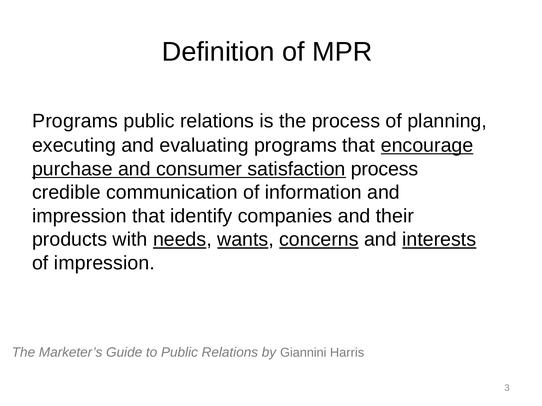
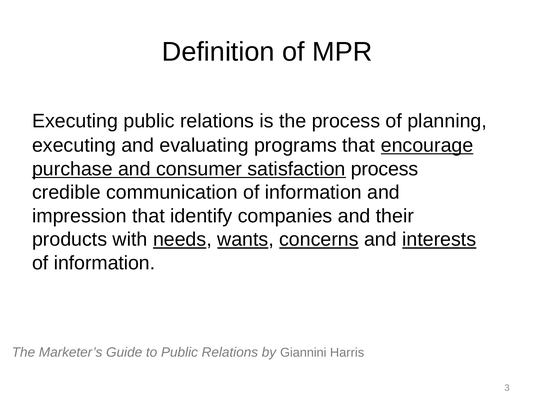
Programs at (75, 121): Programs -> Executing
impression at (104, 263): impression -> information
